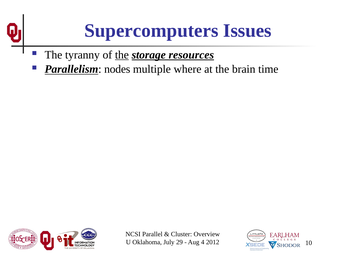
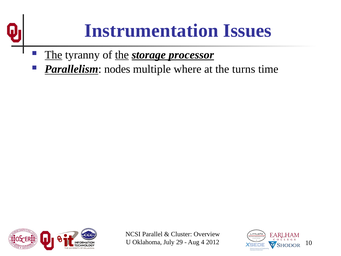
Supercomputers: Supercomputers -> Instrumentation
The at (53, 55) underline: none -> present
resources: resources -> processor
brain: brain -> turns
